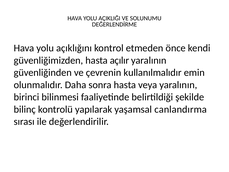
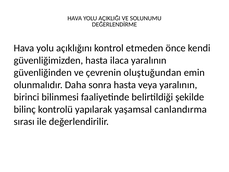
açılır: açılır -> ilaca
kullanılmalıdır: kullanılmalıdır -> oluştuğundan
